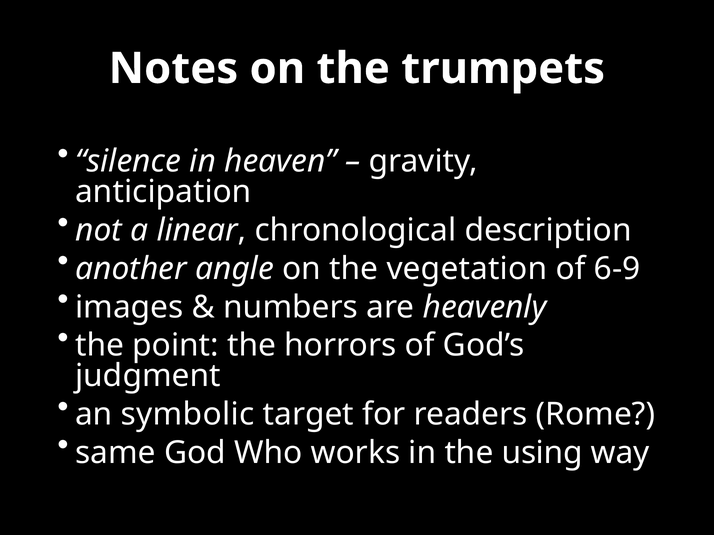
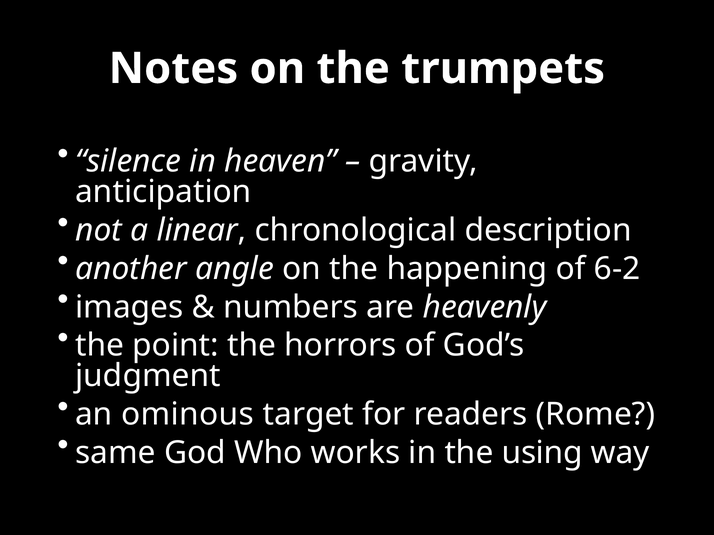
vegetation: vegetation -> happening
6-9: 6-9 -> 6-2
symbolic: symbolic -> ominous
